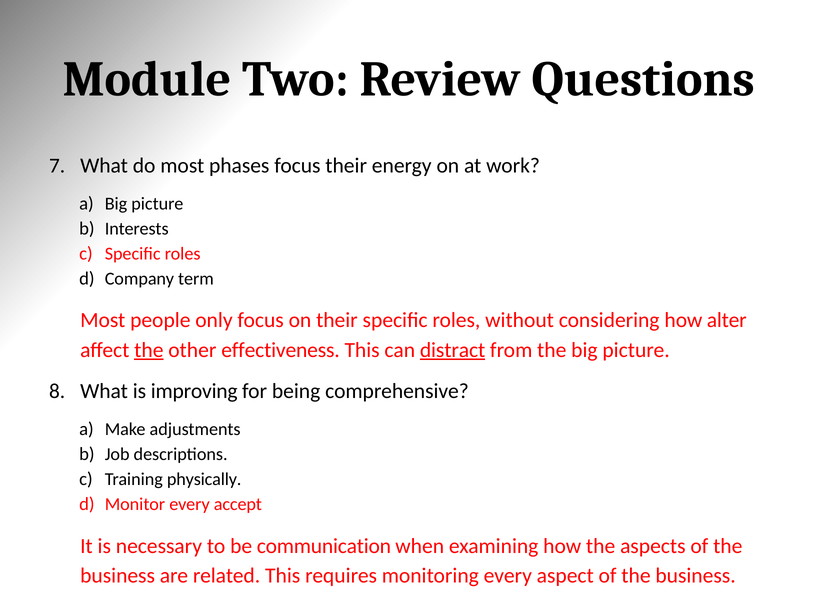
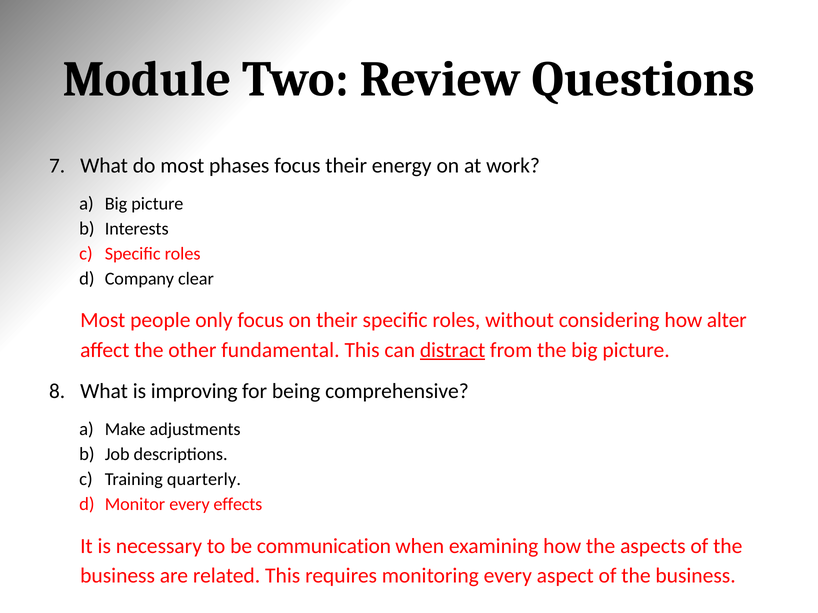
term: term -> clear
the at (149, 350) underline: present -> none
effectiveness: effectiveness -> fundamental
physically: physically -> quarterly
accept: accept -> effects
